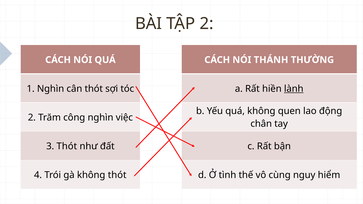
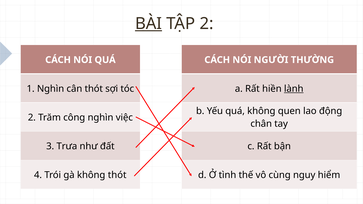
BÀI underline: none -> present
THÁNH: THÁNH -> NGƯỜI
3 Thót: Thót -> Trưa
